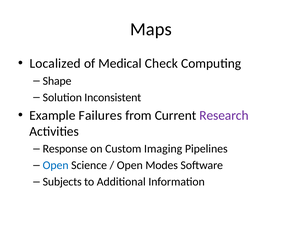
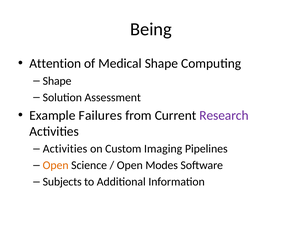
Maps: Maps -> Being
Localized: Localized -> Attention
Medical Check: Check -> Shape
Inconsistent: Inconsistent -> Assessment
Response at (65, 149): Response -> Activities
Open at (56, 165) colour: blue -> orange
